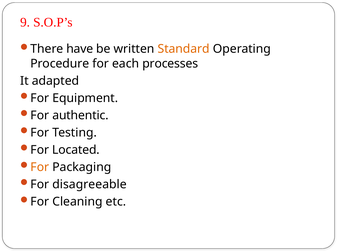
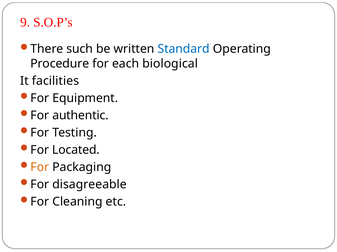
have: have -> such
Standard colour: orange -> blue
processes: processes -> biological
adapted: adapted -> facilities
